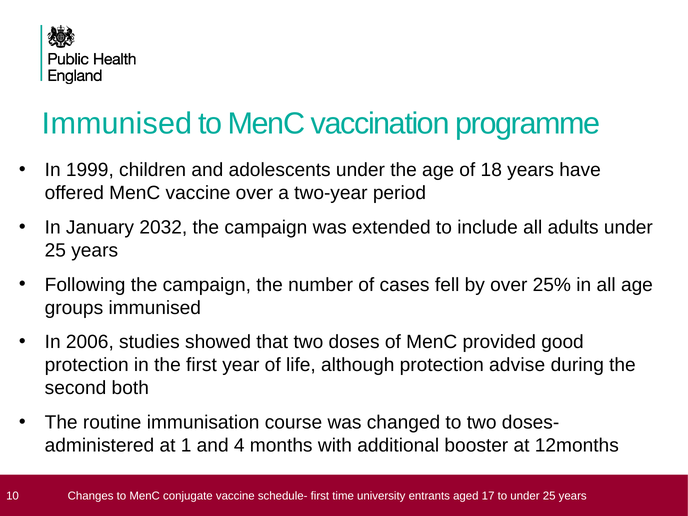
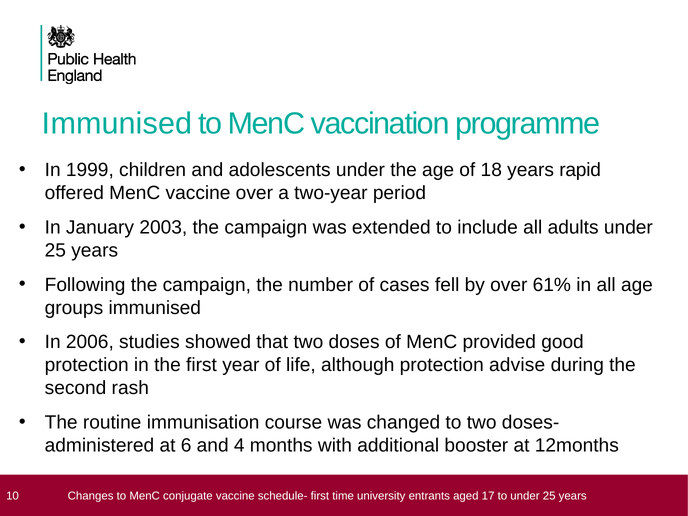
have: have -> rapid
2032: 2032 -> 2003
25%: 25% -> 61%
both: both -> rash
1: 1 -> 6
